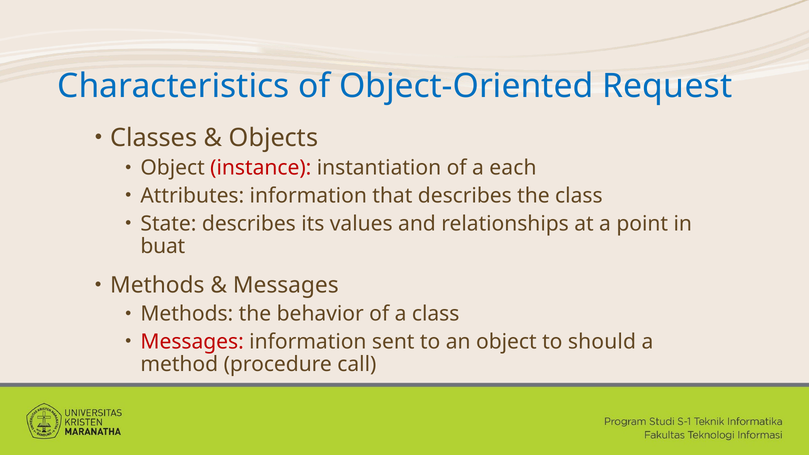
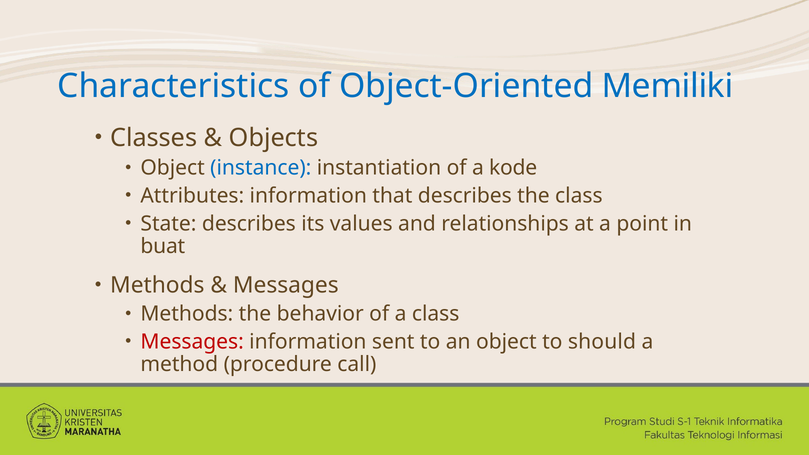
Request: Request -> Memiliki
instance colour: red -> blue
each: each -> kode
